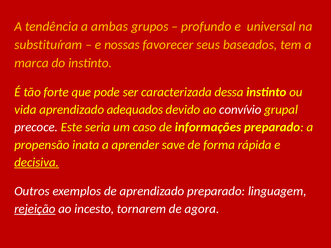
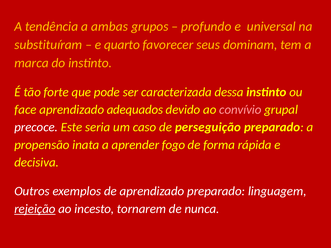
nossas: nossas -> quarto
baseados: baseados -> dominam
vida: vida -> face
convívio colour: white -> pink
informações: informações -> perseguição
save: save -> fogo
decisiva underline: present -> none
agora: agora -> nunca
